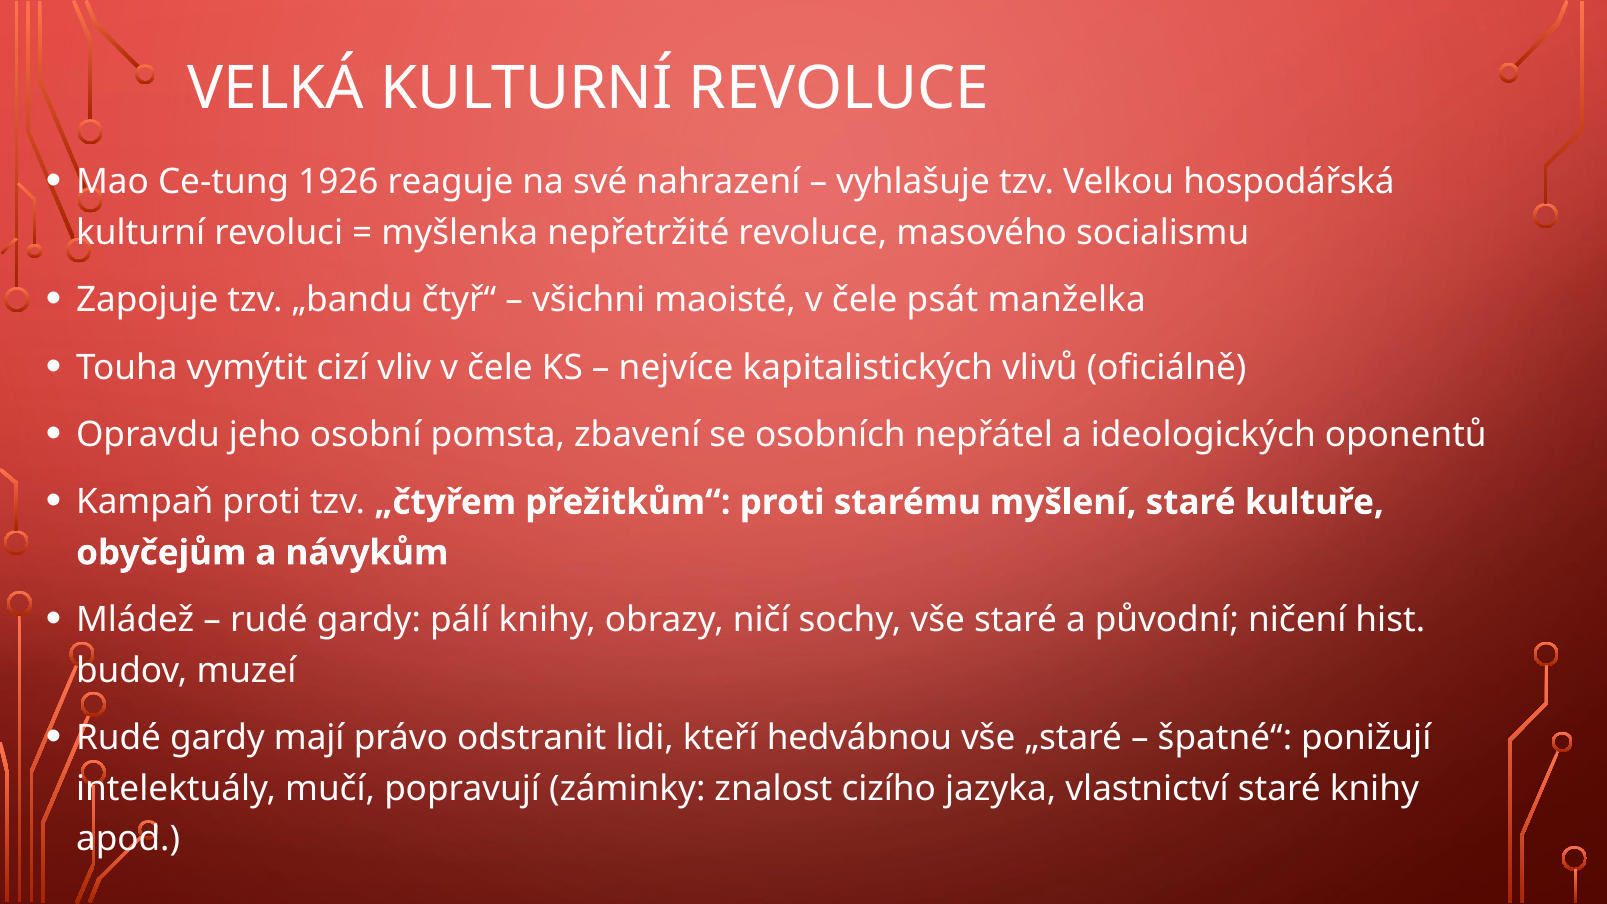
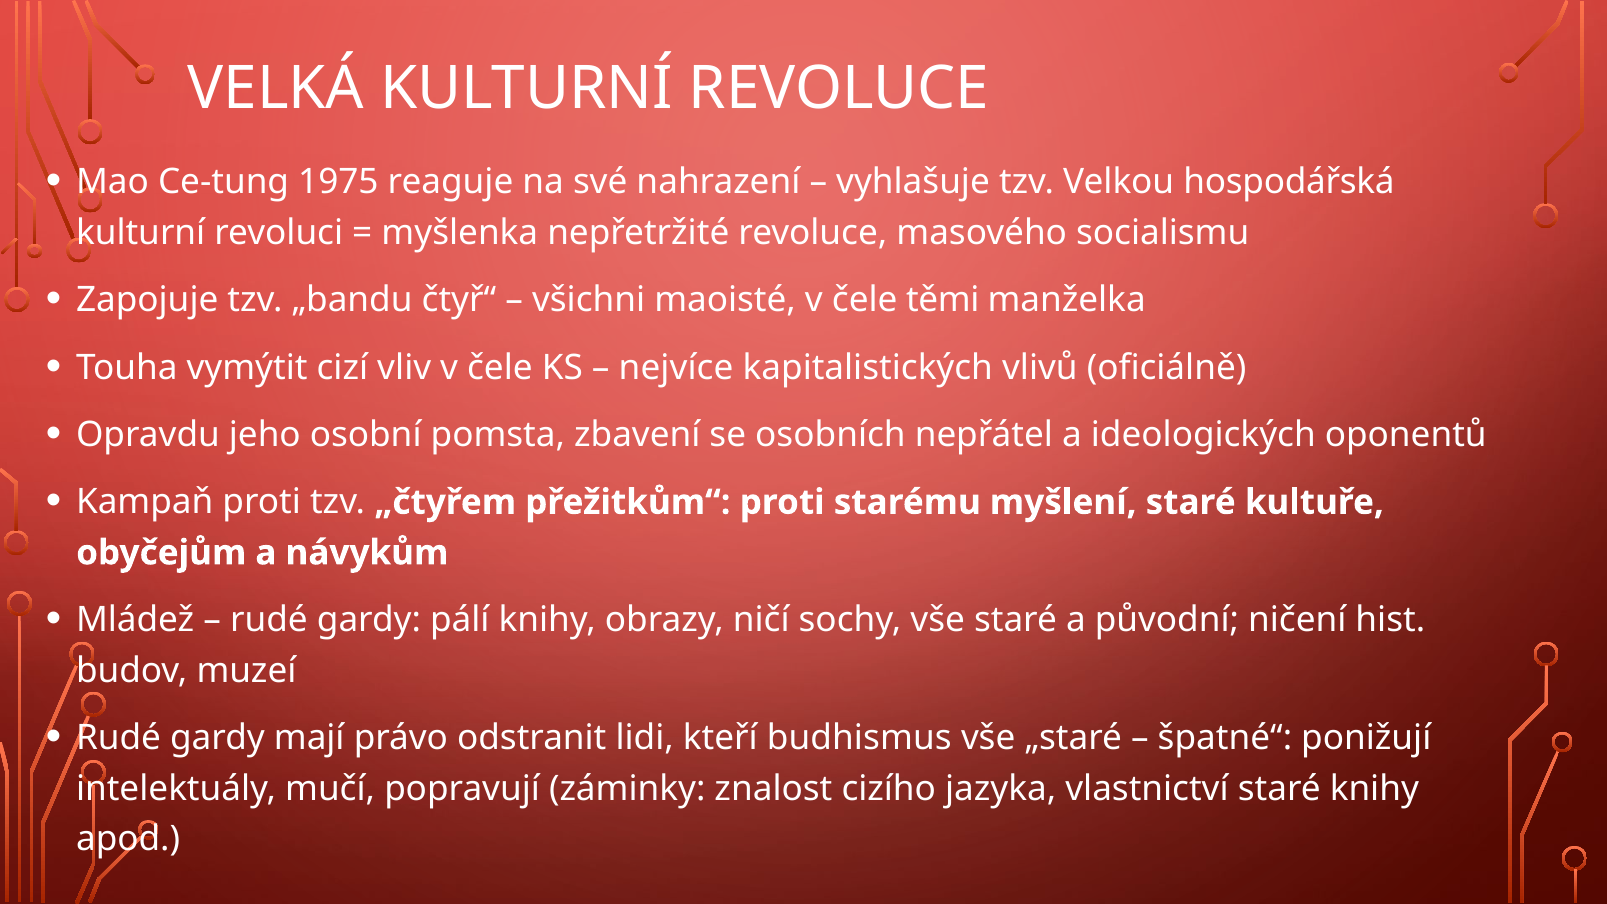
1926: 1926 -> 1975
psát: psát -> těmi
hedvábnou: hedvábnou -> budhismus
